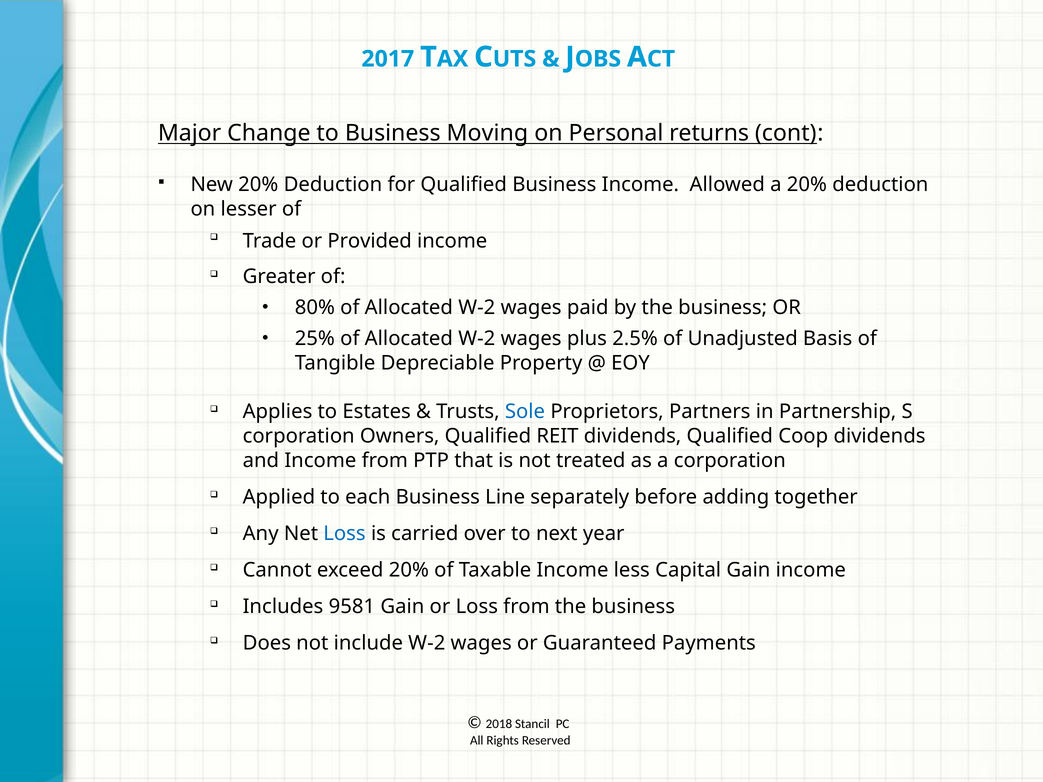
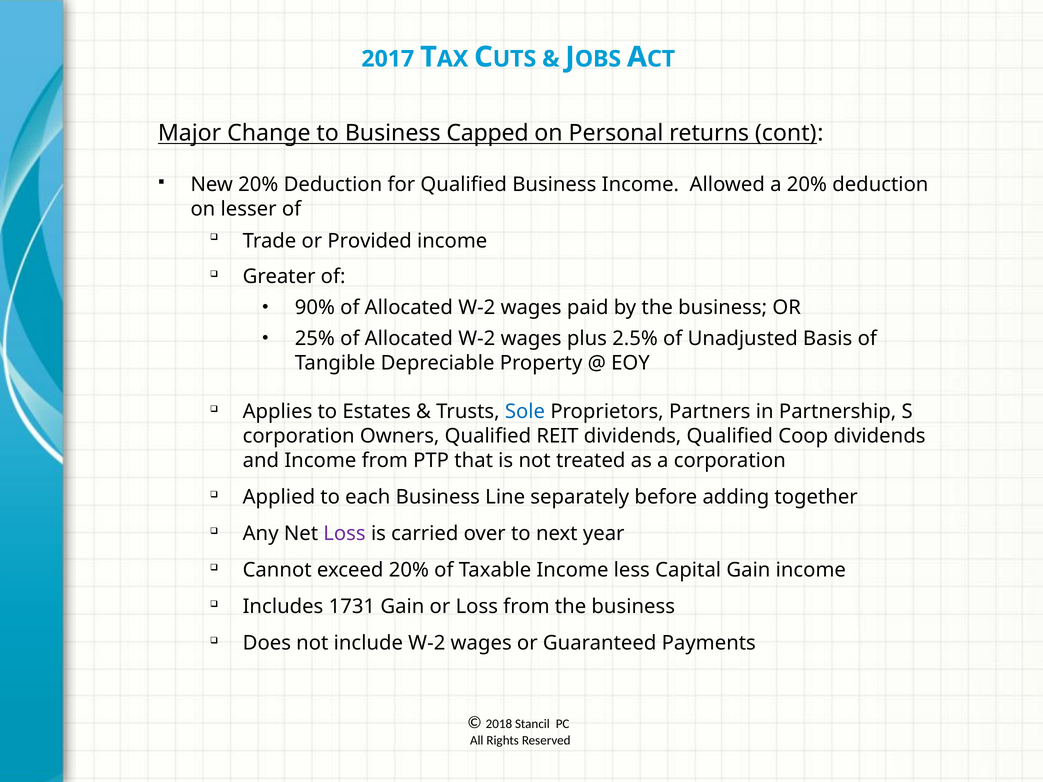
Moving: Moving -> Capped
80%: 80% -> 90%
Loss at (344, 534) colour: blue -> purple
9581: 9581 -> 1731
